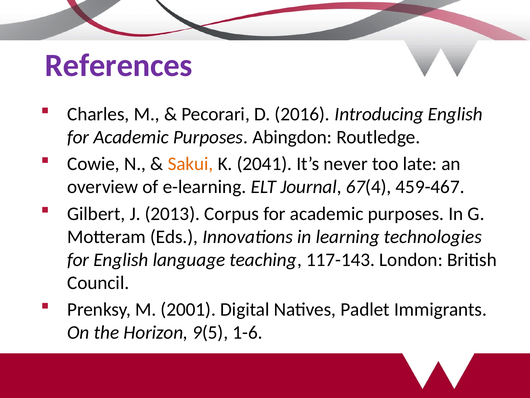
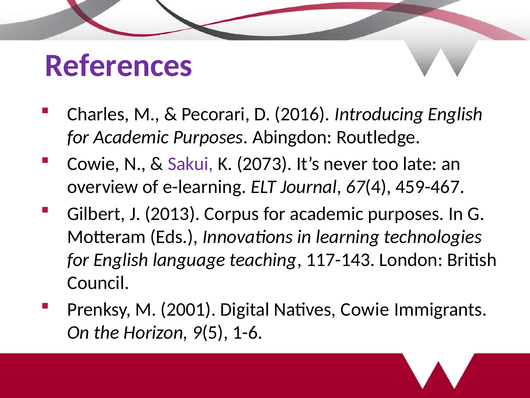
Sakui colour: orange -> purple
2041: 2041 -> 2073
Natives Padlet: Padlet -> Cowie
